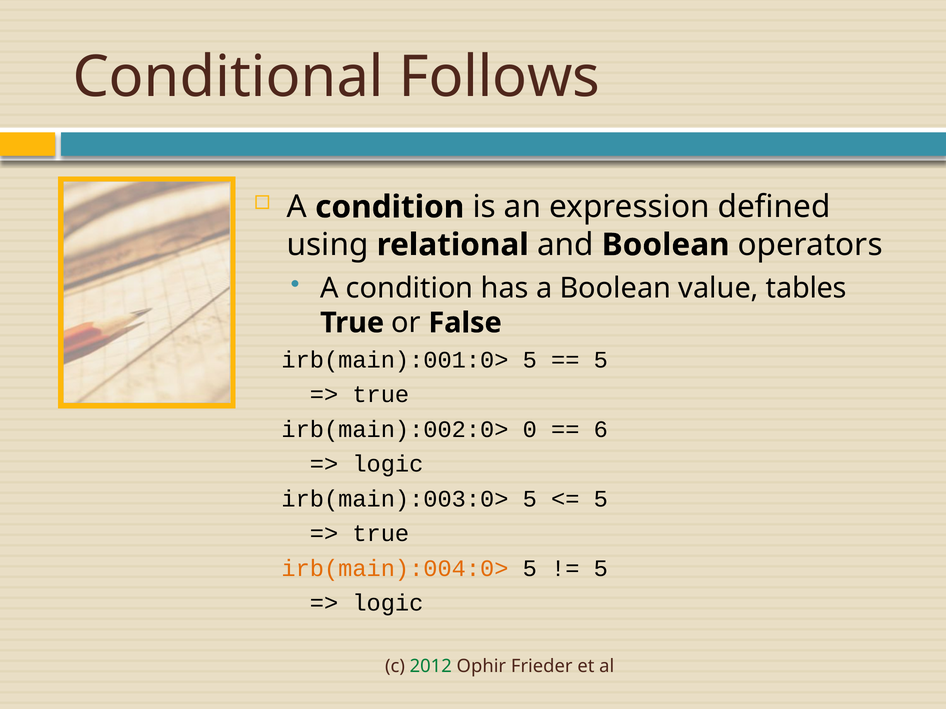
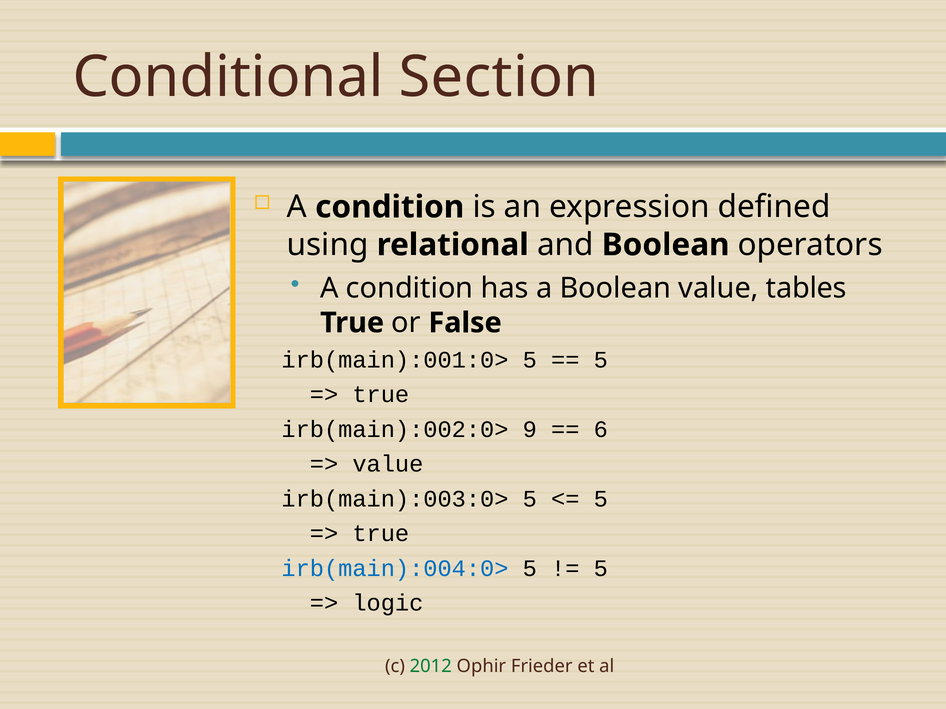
Follows: Follows -> Section
0: 0 -> 9
logic at (388, 464): logic -> value
irb(main):004:0> colour: orange -> blue
